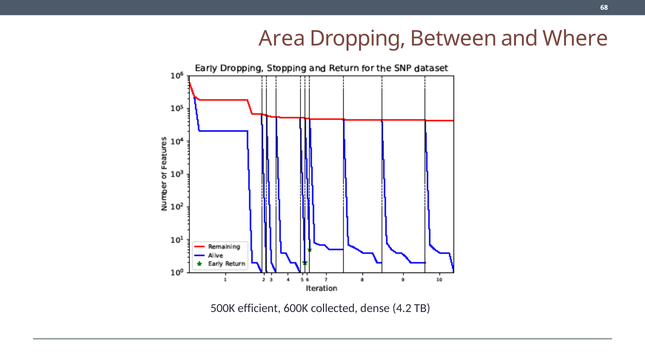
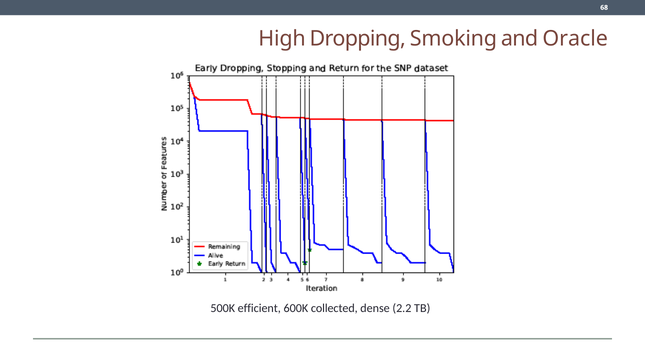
Area: Area -> High
Between: Between -> Smoking
Where: Where -> Oracle
4.2: 4.2 -> 2.2
